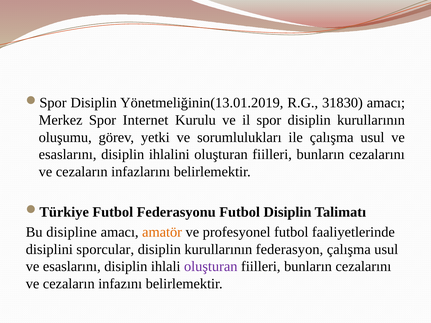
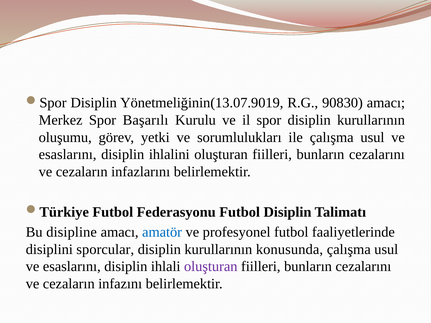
Yönetmeliğinin(13.01.2019: Yönetmeliğinin(13.01.2019 -> Yönetmeliğinin(13.07.9019
31830: 31830 -> 90830
Internet: Internet -> Başarılı
amatör colour: orange -> blue
federasyon: federasyon -> konusunda
